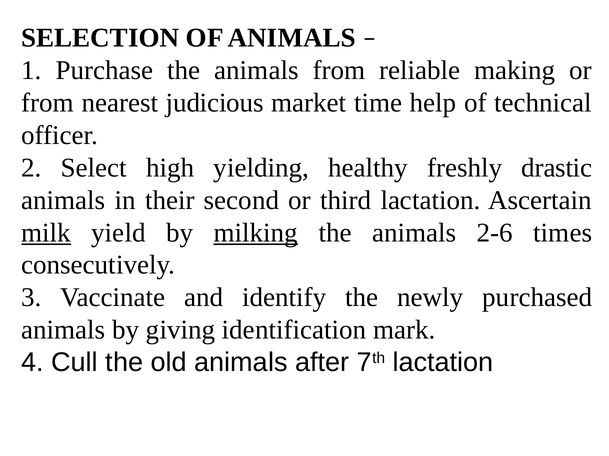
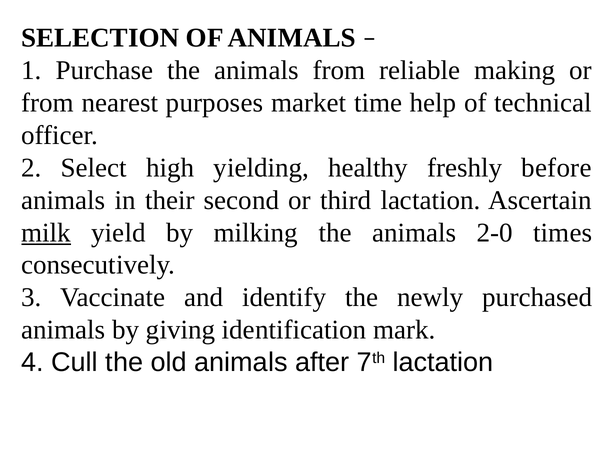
judicious: judicious -> purposes
drastic: drastic -> before
milking underline: present -> none
2-6: 2-6 -> 2-0
